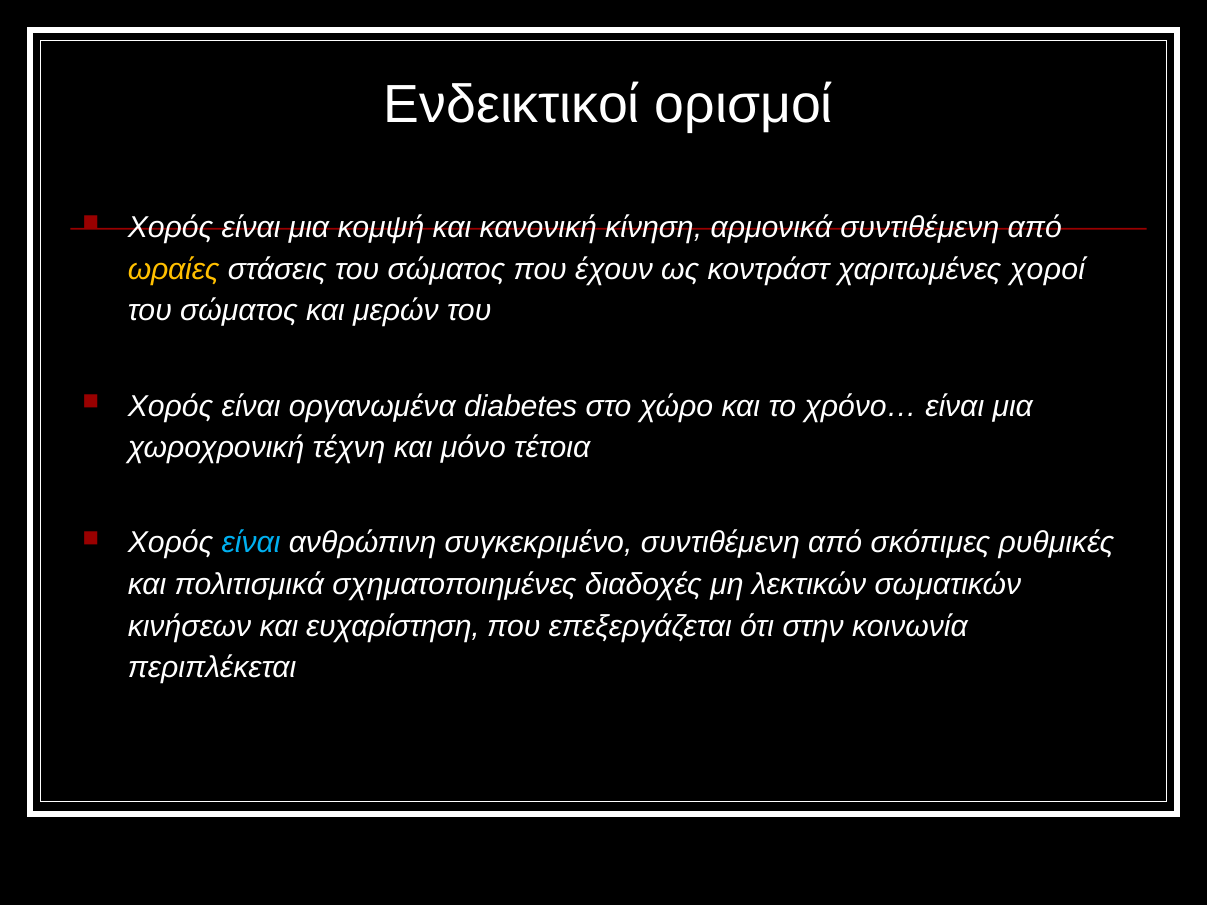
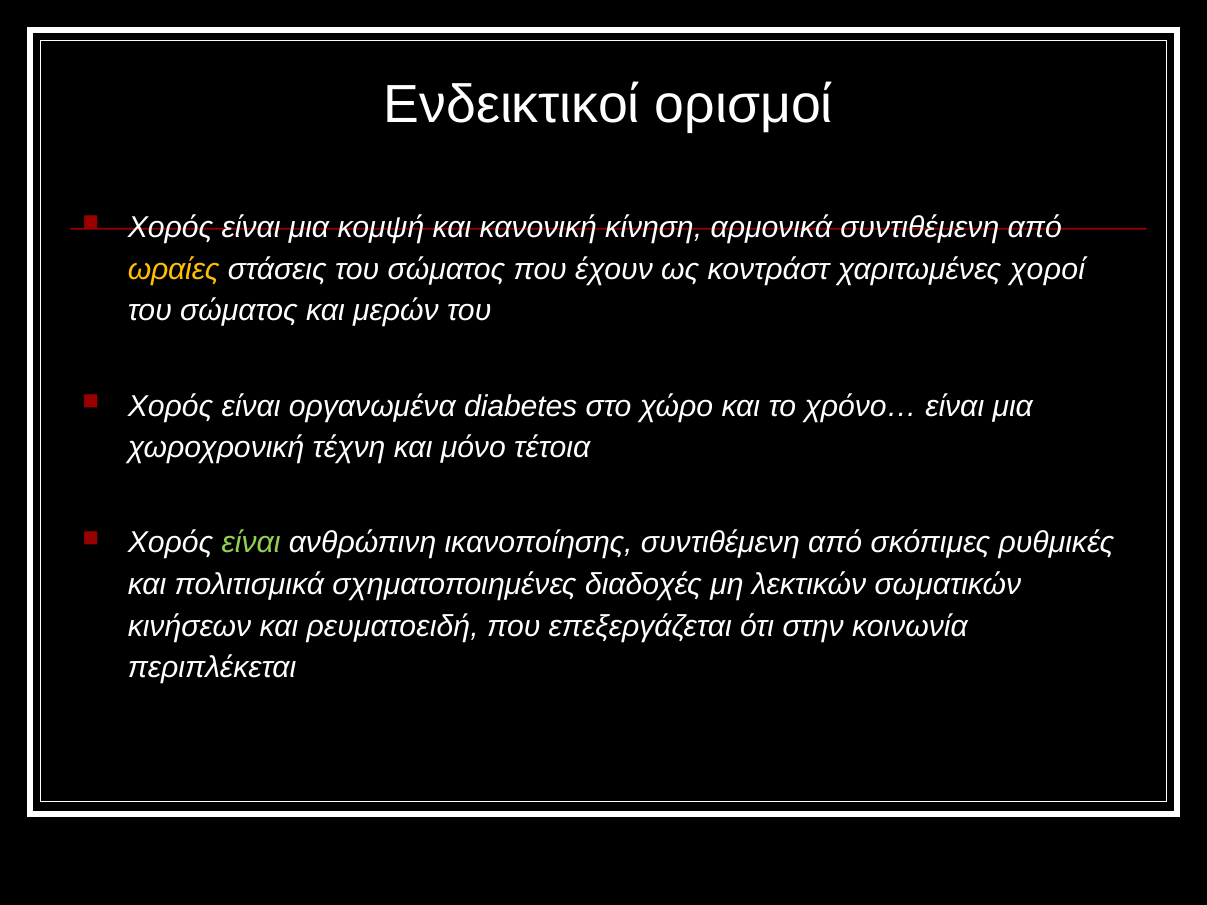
είναι at (251, 543) colour: light blue -> light green
συγκεκριμένο: συγκεκριμένο -> ικανοποίησης
ευχαρίστηση: ευχαρίστηση -> ρευματοειδή
